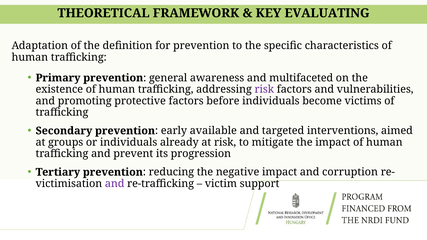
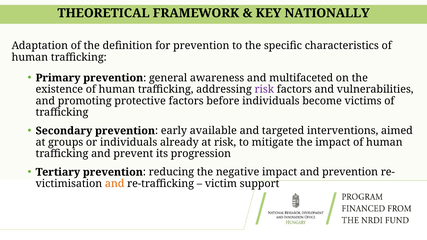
EVALUATING: EVALUATING -> NATIONALLY
and corruption: corruption -> prevention
and at (115, 184) colour: purple -> orange
